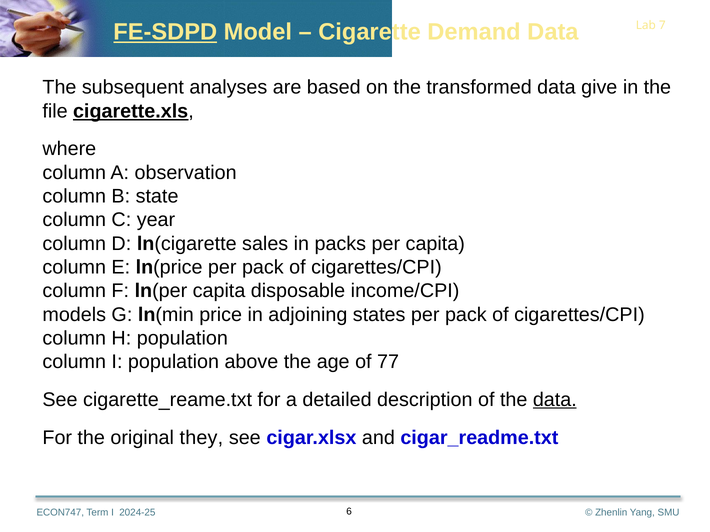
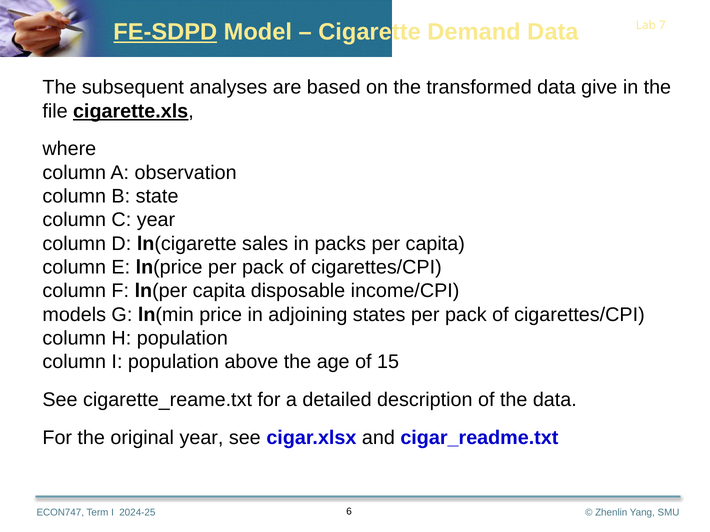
77: 77 -> 15
data at (555, 400) underline: present -> none
original they: they -> year
